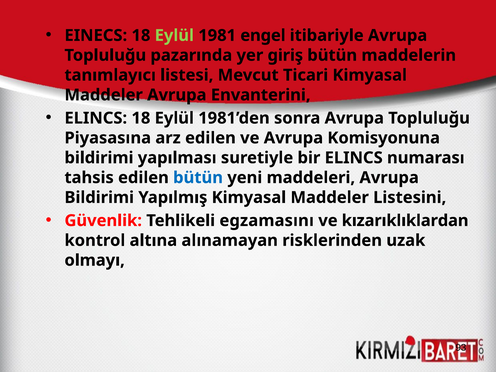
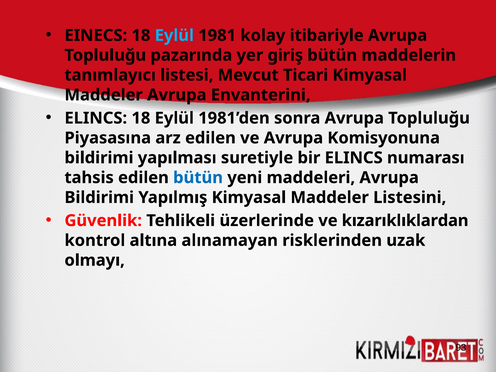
Eylül at (174, 35) colour: light green -> light blue
engel: engel -> kolay
egzamasını: egzamasını -> üzerlerinde
